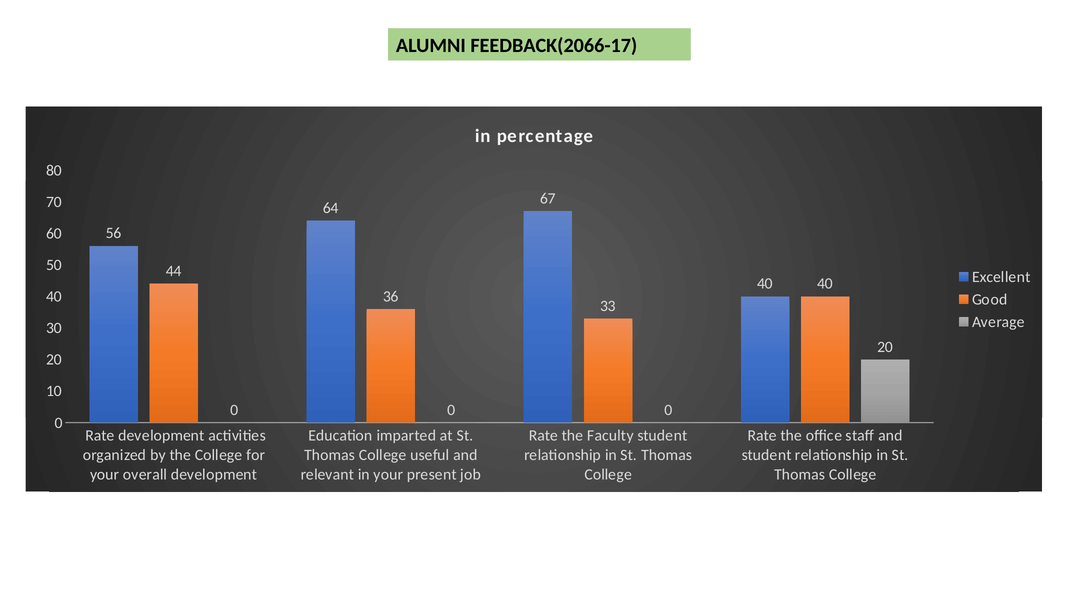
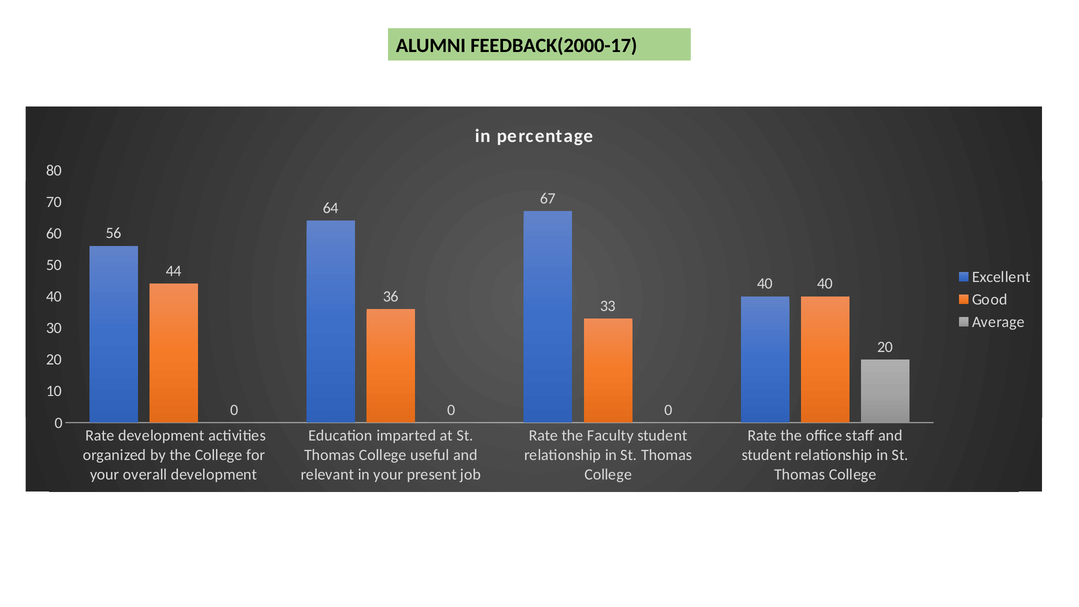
FEEDBACK(2066-17: FEEDBACK(2066-17 -> FEEDBACK(2000-17
